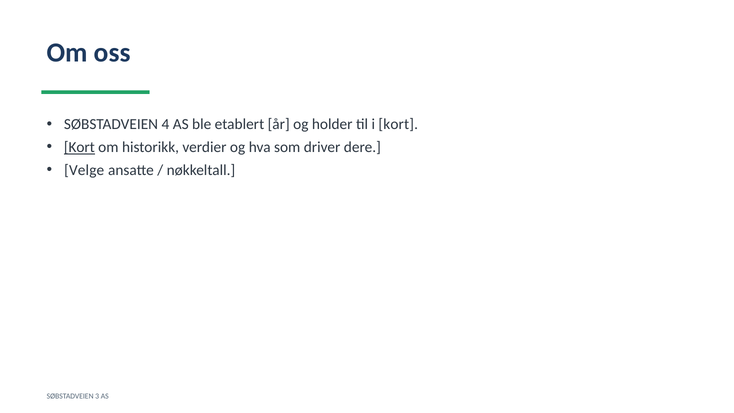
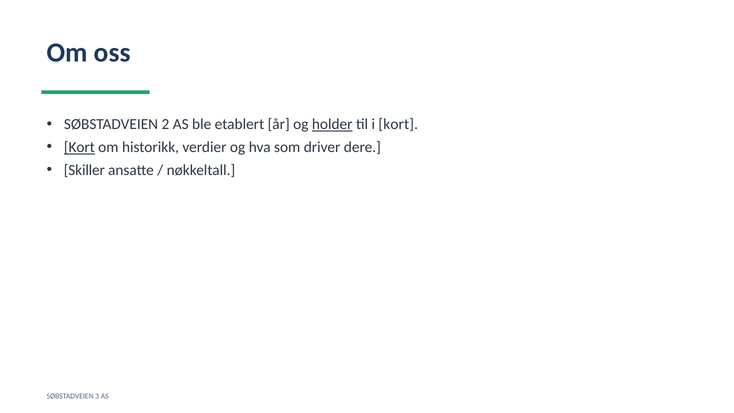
4: 4 -> 2
holder underline: none -> present
Velge: Velge -> Skiller
